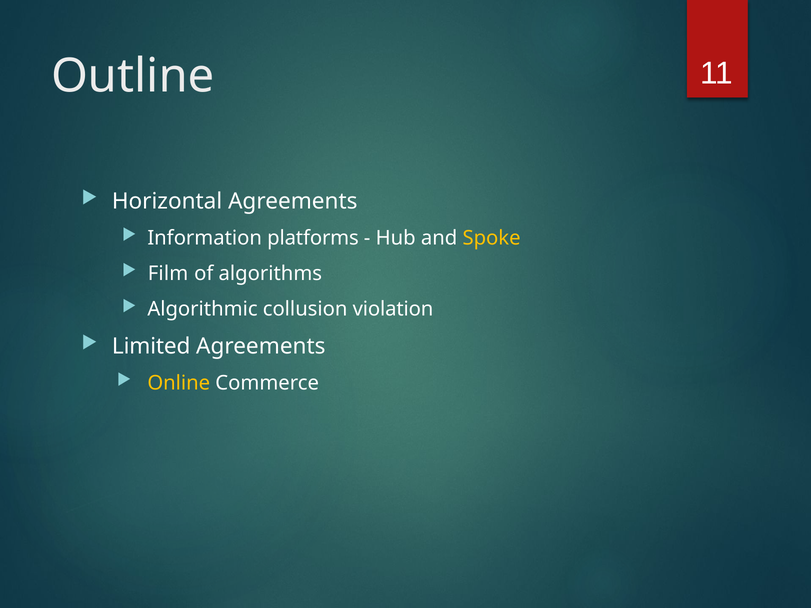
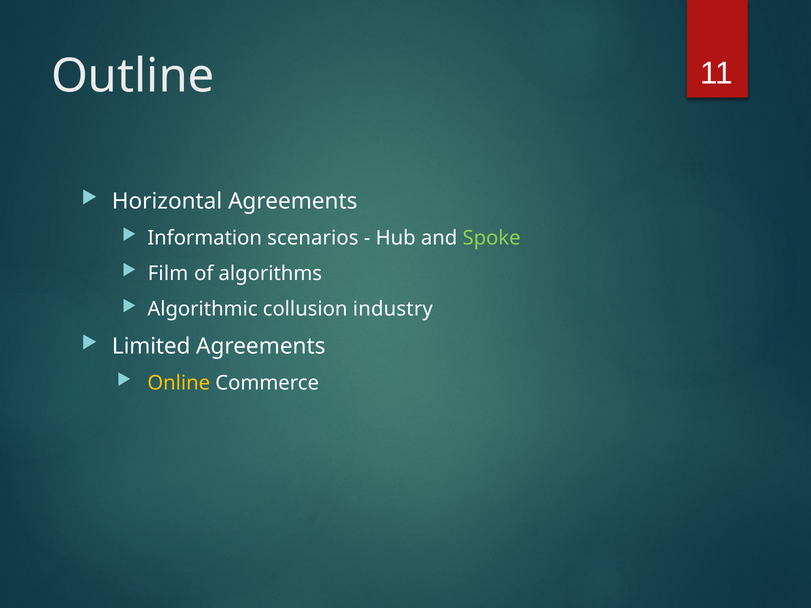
platforms: platforms -> scenarios
Spoke colour: yellow -> light green
violation: violation -> industry
